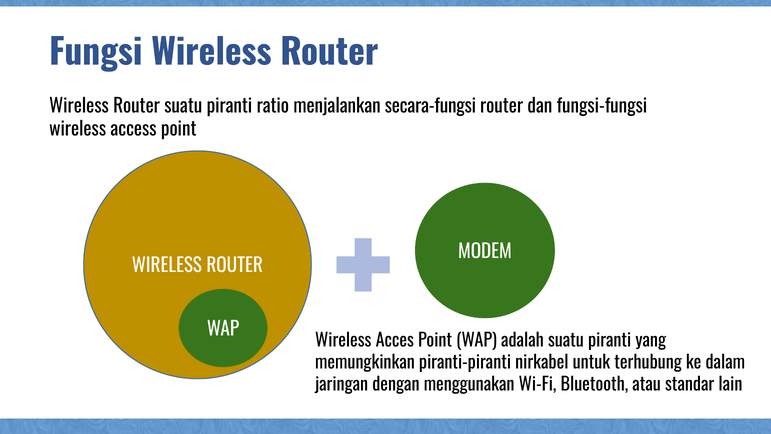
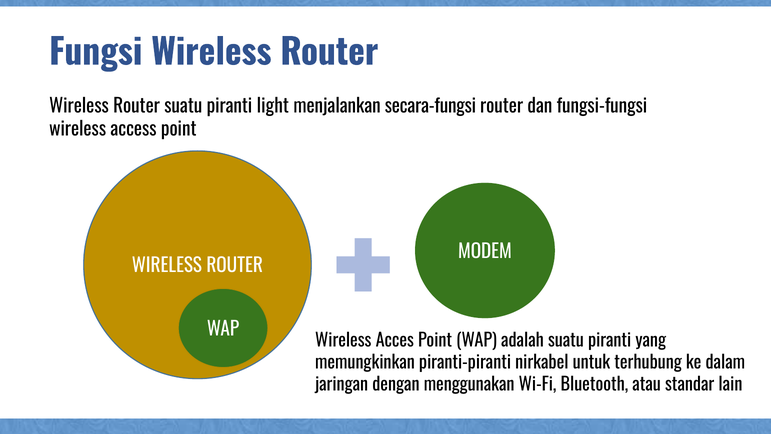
ratio: ratio -> light
